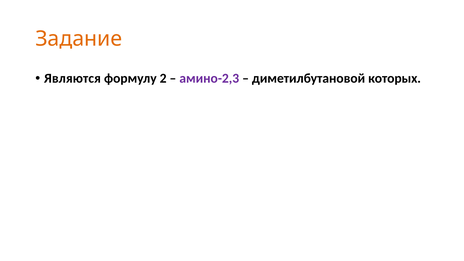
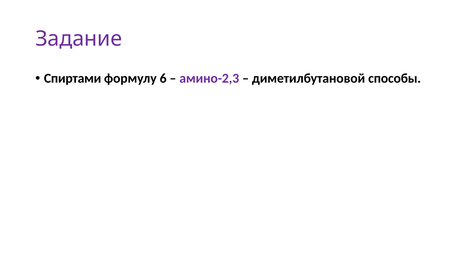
Задание colour: orange -> purple
Являются: Являются -> Спиртами
2: 2 -> 6
которых: которых -> способы
